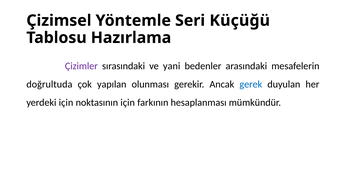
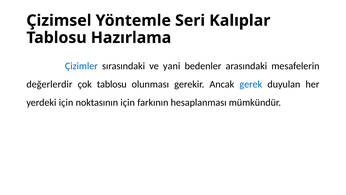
Küçüğü: Küçüğü -> Kalıplar
Çizimler colour: purple -> blue
doğrultuda: doğrultuda -> değerlerdir
çok yapılan: yapılan -> tablosu
